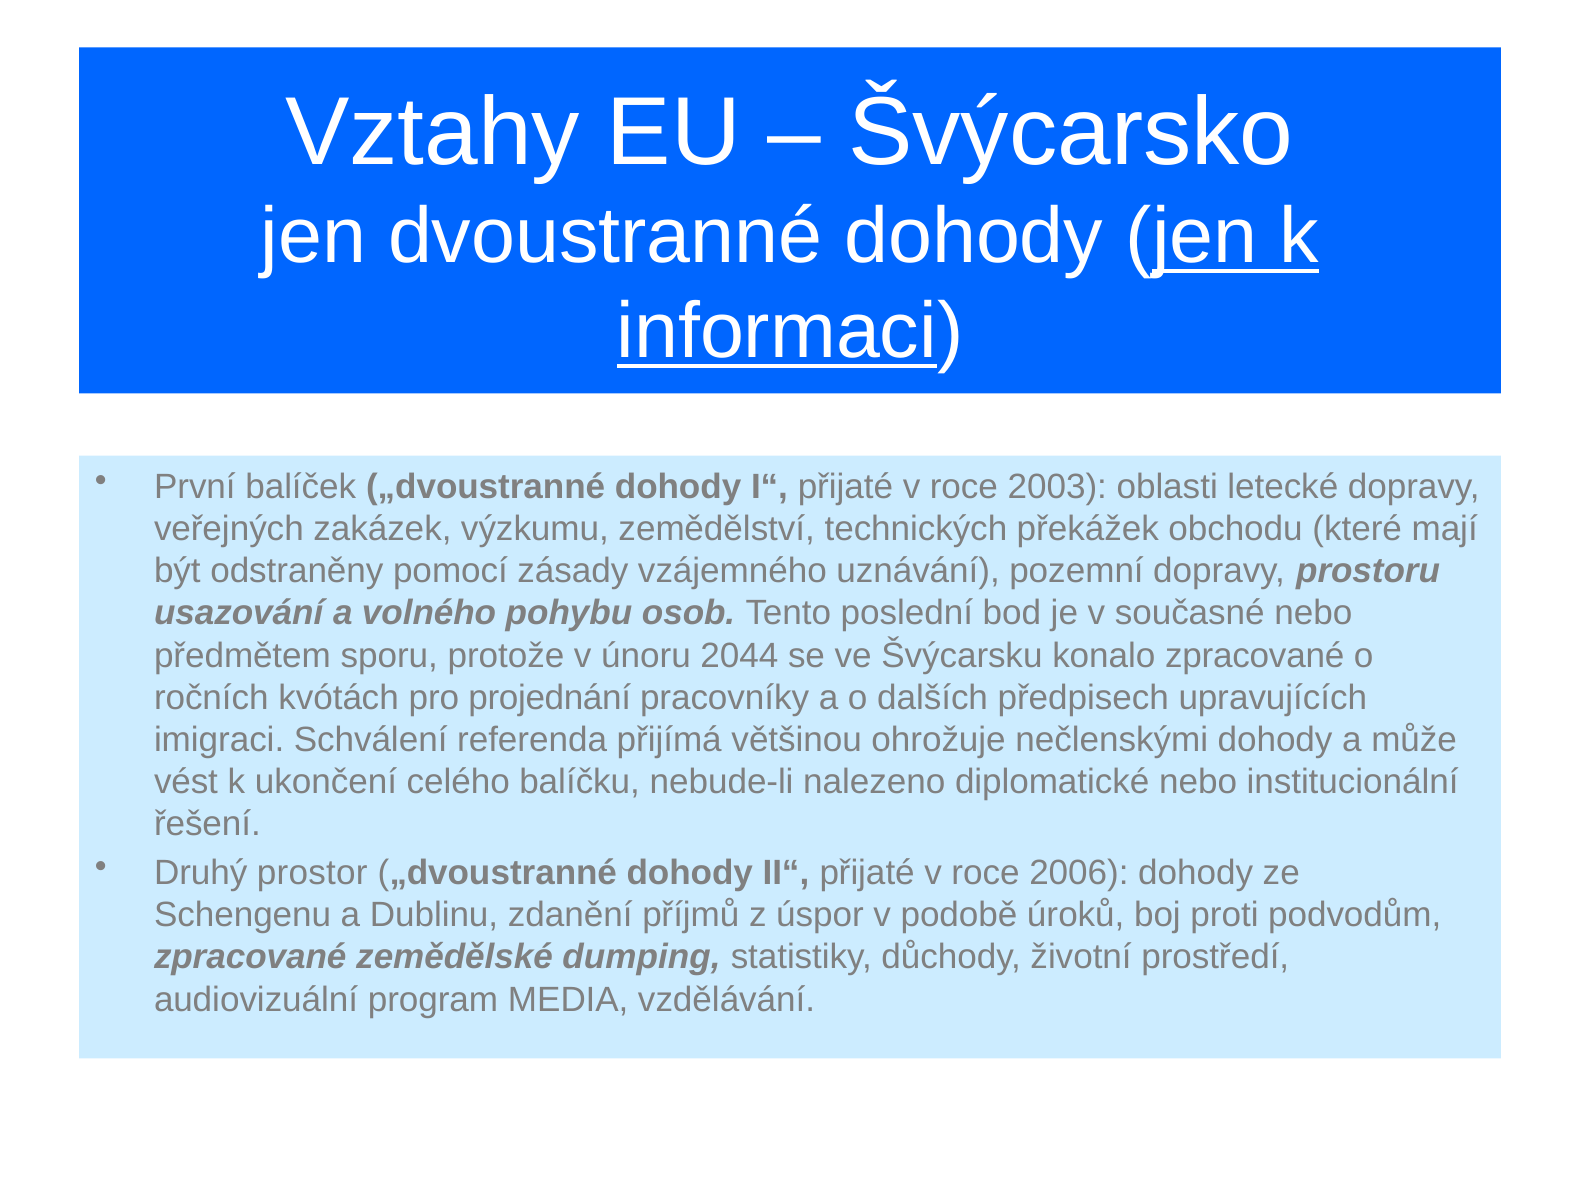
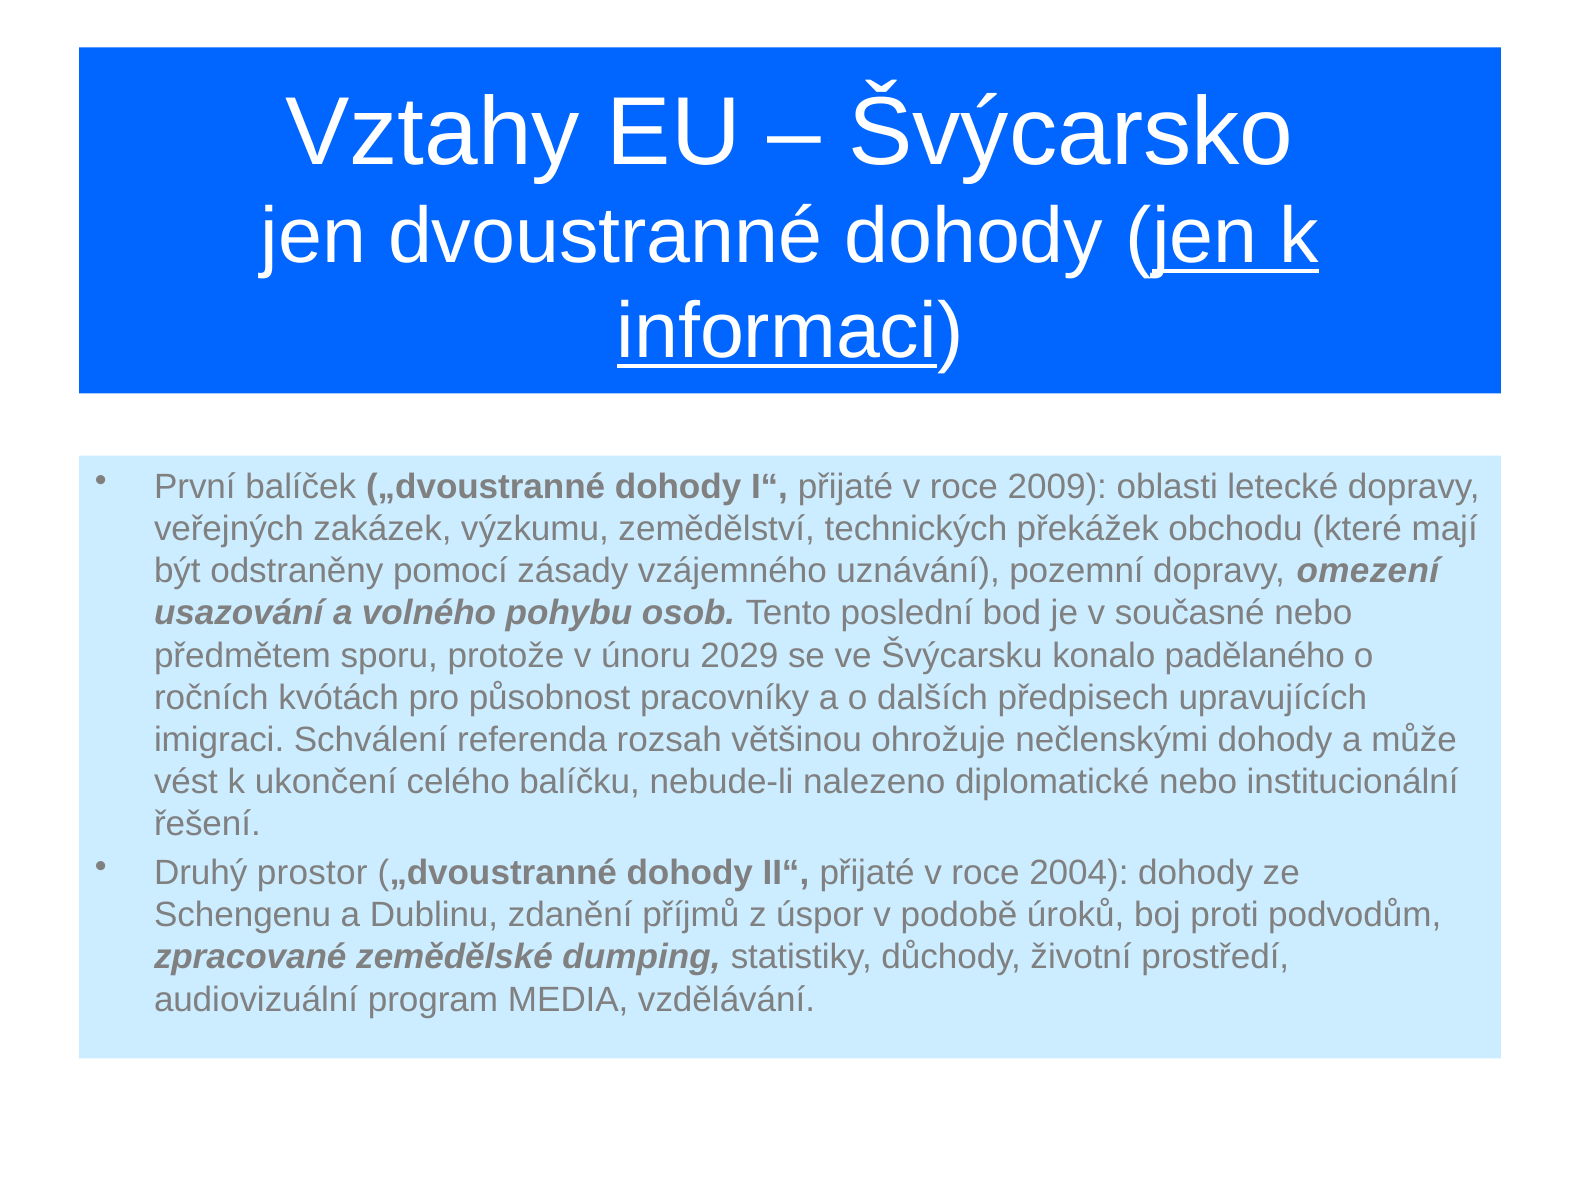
2003: 2003 -> 2009
prostoru: prostoru -> omezení
2044: 2044 -> 2029
konalo zpracované: zpracované -> padělaného
projednání: projednání -> působnost
přijímá: přijímá -> rozsah
2006: 2006 -> 2004
